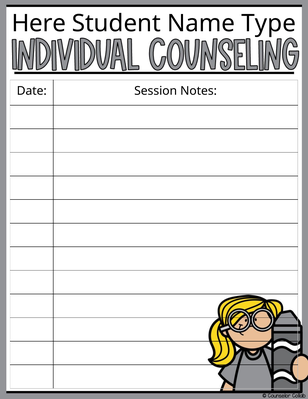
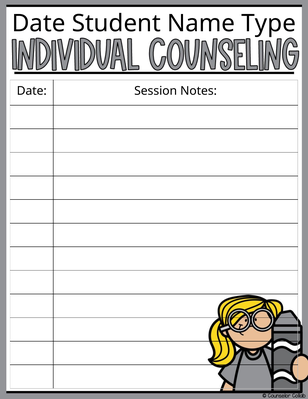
Here at (39, 23): Here -> Date
